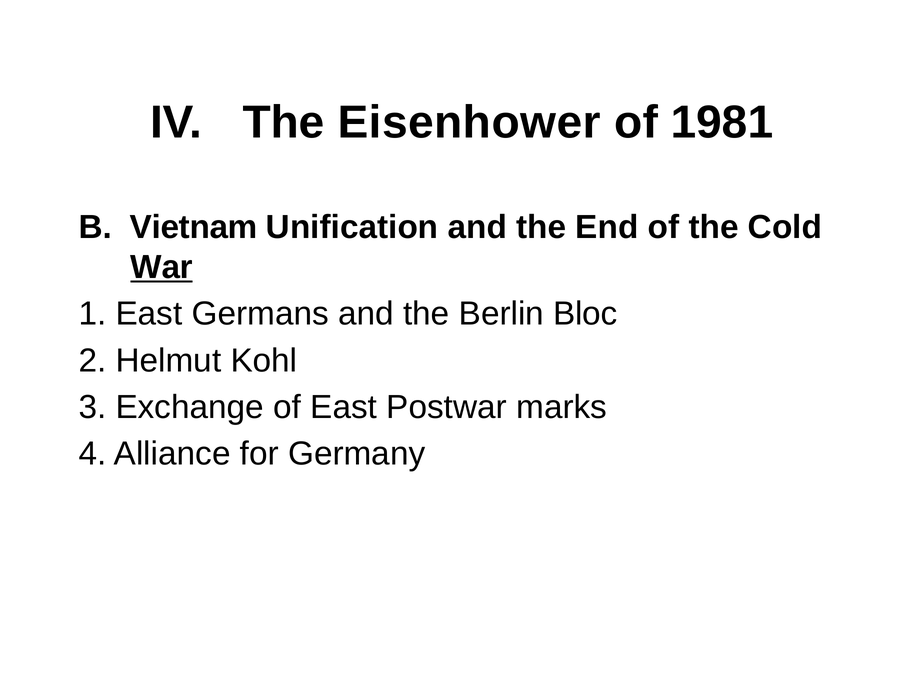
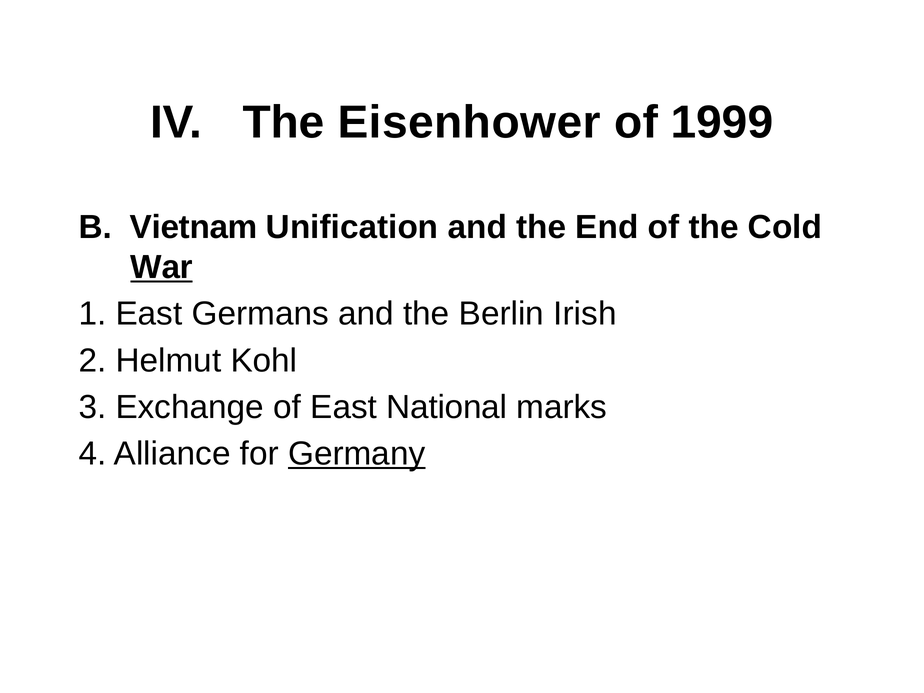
1981: 1981 -> 1999
Bloc: Bloc -> Irish
Postwar: Postwar -> National
Germany underline: none -> present
